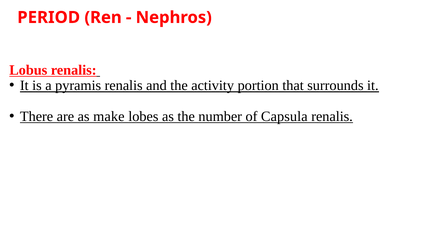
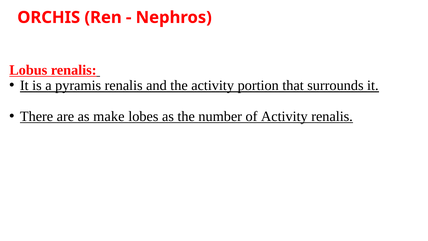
PERIOD: PERIOD -> ORCHIS
of Capsula: Capsula -> Activity
